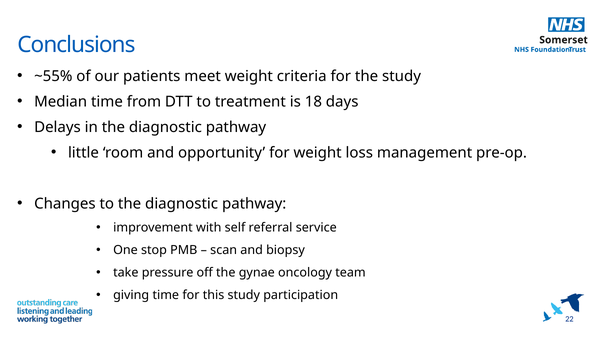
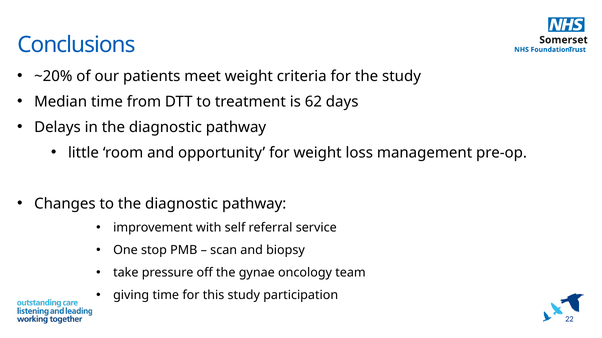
~55%: ~55% -> ~20%
18: 18 -> 62
